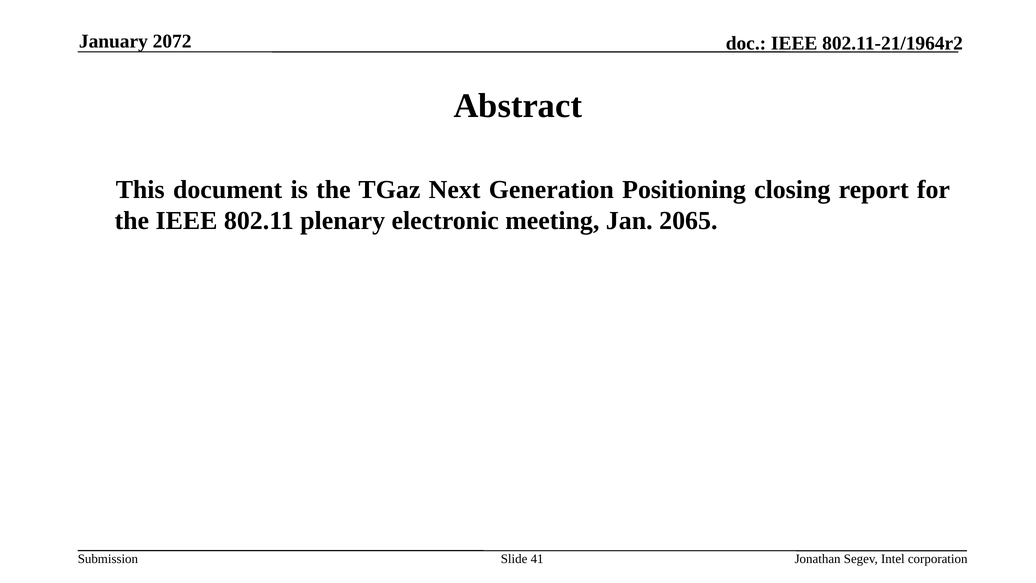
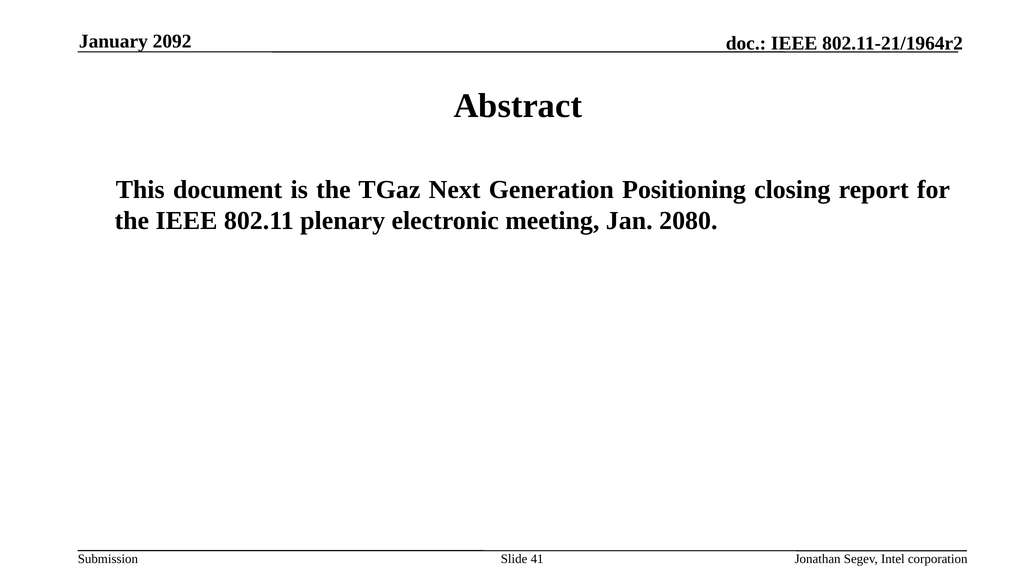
2072: 2072 -> 2092
2065: 2065 -> 2080
